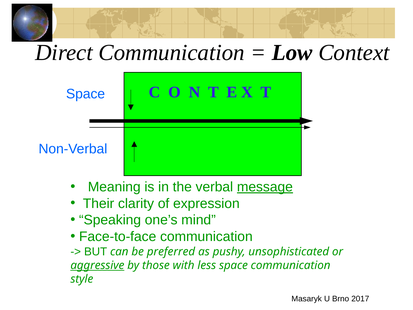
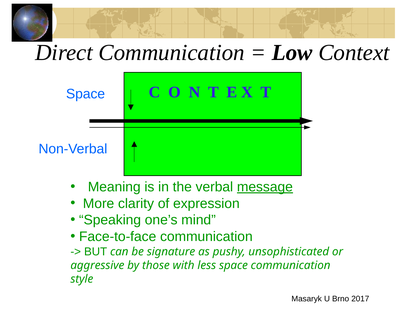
Their: Their -> More
preferred: preferred -> signature
aggressive underline: present -> none
